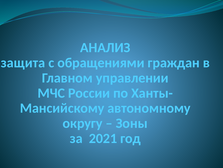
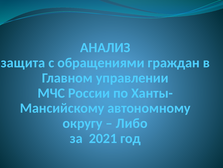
Зоны: Зоны -> Либо
